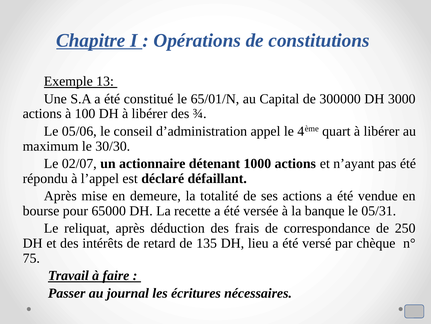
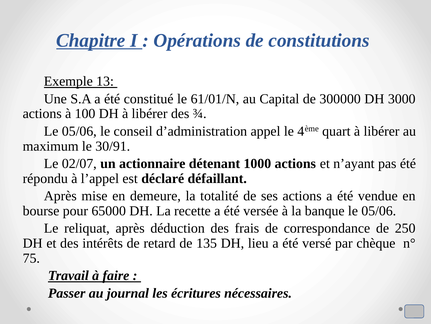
65/01/N: 65/01/N -> 61/01/N
30/30: 30/30 -> 30/91
banque le 05/31: 05/31 -> 05/06
